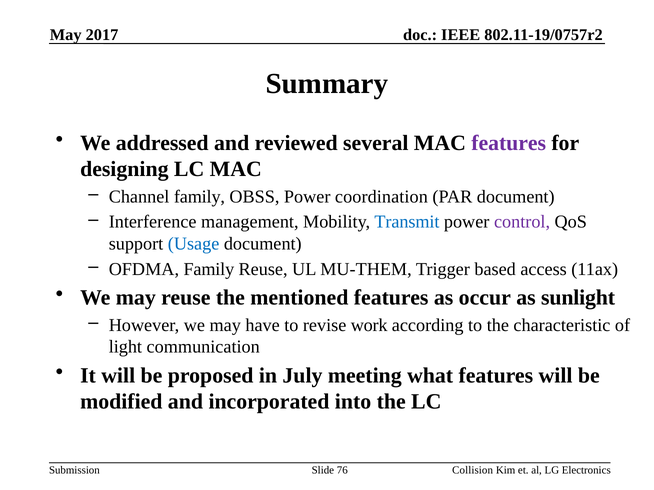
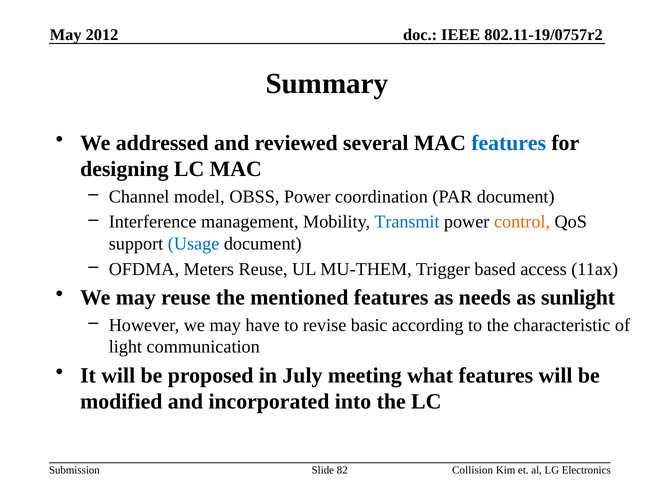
2017: 2017 -> 2012
features at (509, 143) colour: purple -> blue
Channel family: family -> model
control colour: purple -> orange
OFDMA Family: Family -> Meters
occur: occur -> needs
work: work -> basic
76: 76 -> 82
